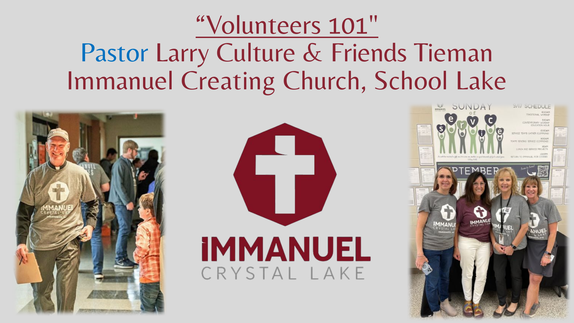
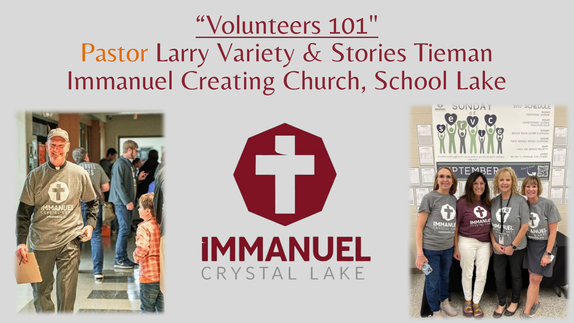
Pastor colour: blue -> orange
Culture: Culture -> Variety
Friends: Friends -> Stories
